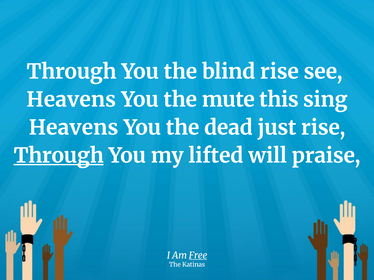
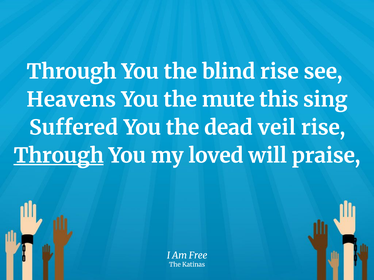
Heavens at (74, 128): Heavens -> Suffered
just: just -> veil
lifted: lifted -> loved
Free underline: present -> none
